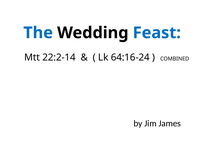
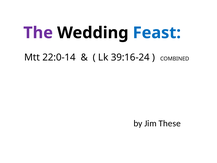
The colour: blue -> purple
22:2-14: 22:2-14 -> 22:0-14
64:16-24: 64:16-24 -> 39:16-24
James: James -> These
